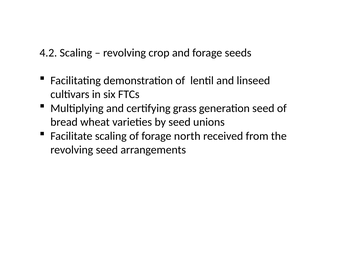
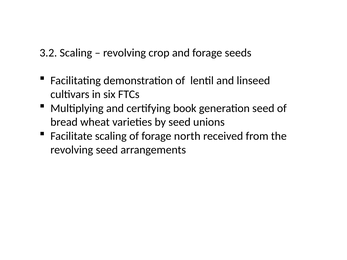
4.2: 4.2 -> 3.2
grass: grass -> book
